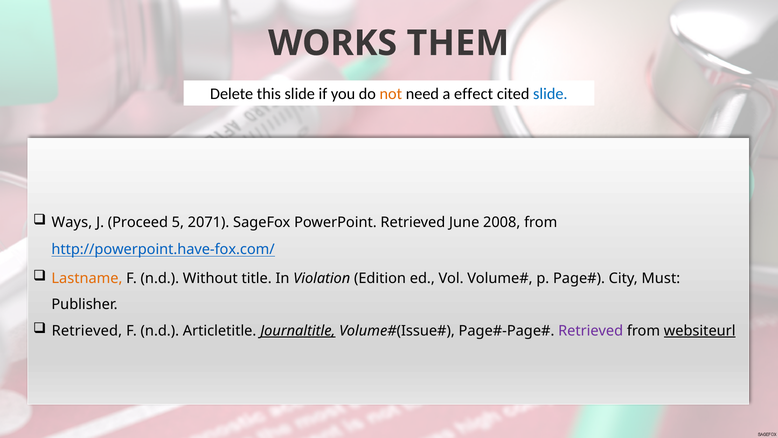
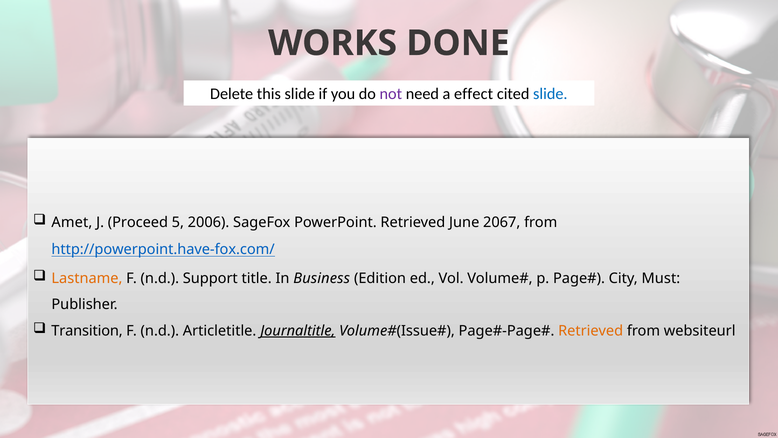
THEM: THEM -> DONE
not colour: orange -> purple
Ways: Ways -> Amet
2071: 2071 -> 2006
2008: 2008 -> 2067
Without: Without -> Support
Violation: Violation -> Business
Retrieved at (87, 331): Retrieved -> Transition
Retrieved at (591, 331) colour: purple -> orange
websiteurl underline: present -> none
